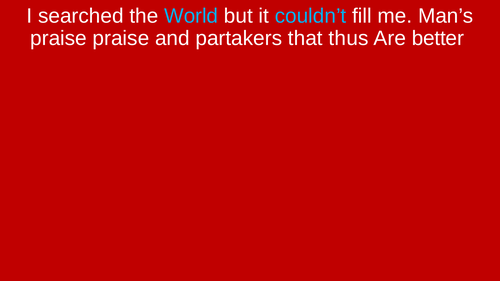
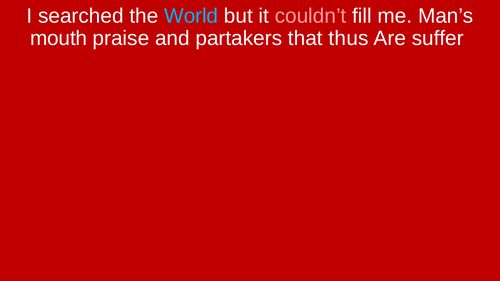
couldn’t colour: light blue -> pink
praise at (59, 38): praise -> mouth
better: better -> suffer
